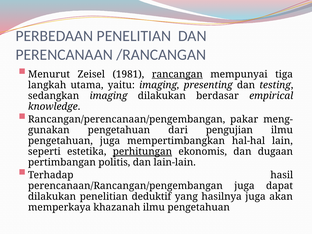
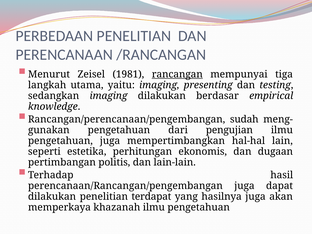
pakar: pakar -> sudah
perhitungan underline: present -> none
deduktif: deduktif -> terdapat
